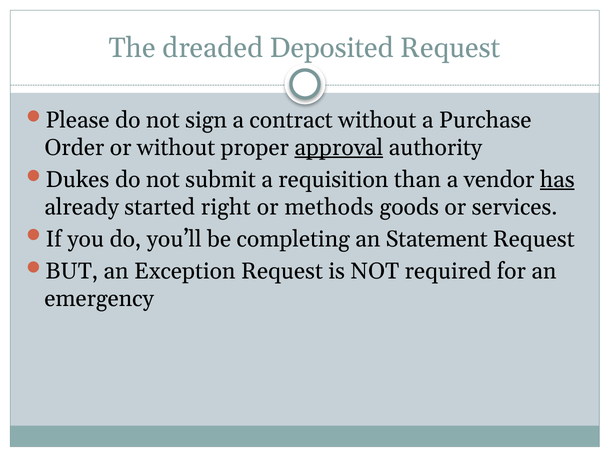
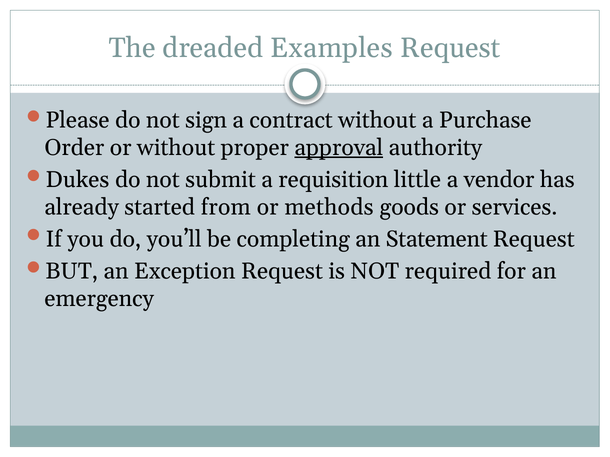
Deposited: Deposited -> Examples
than: than -> little
has underline: present -> none
right: right -> from
